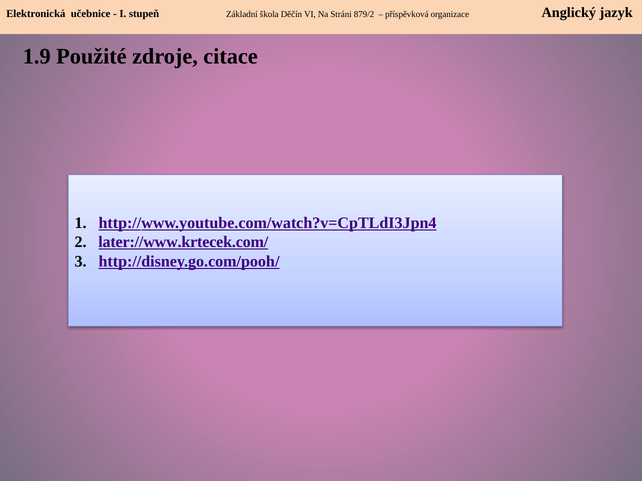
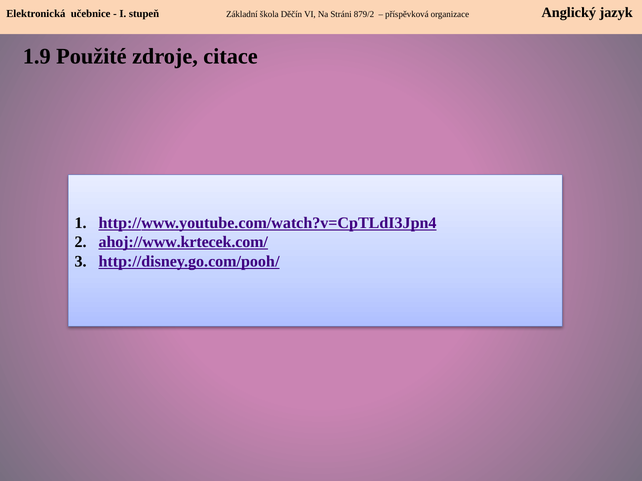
later://www.krtecek.com/: later://www.krtecek.com/ -> ahoj://www.krtecek.com/
